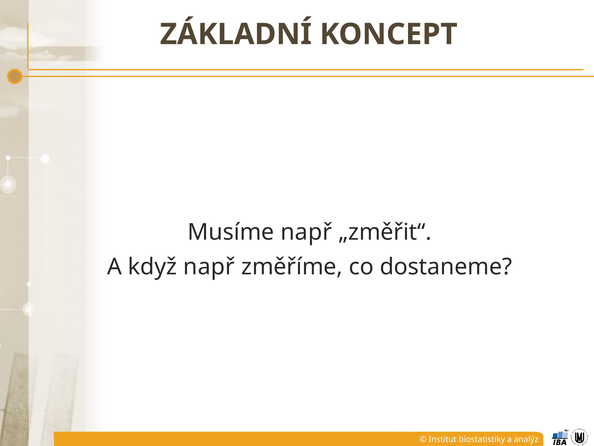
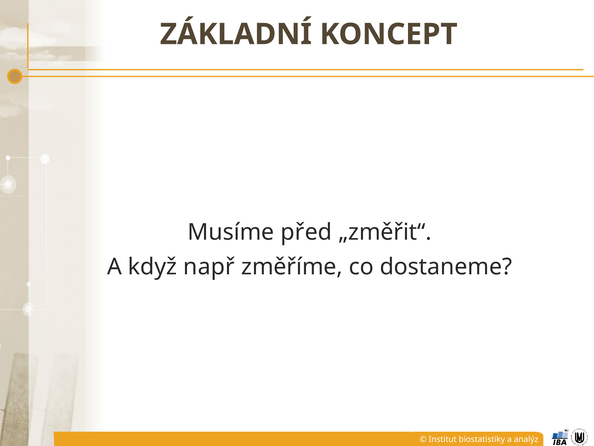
Musíme např: např -> před
